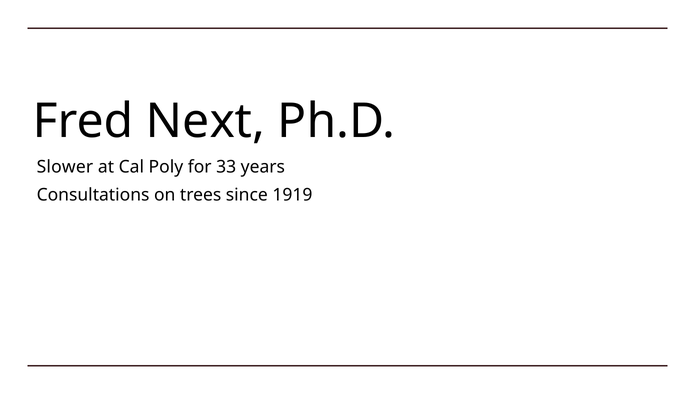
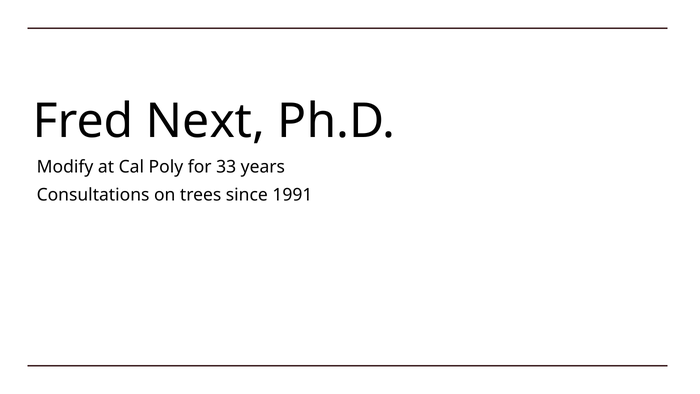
Slower: Slower -> Modify
1919: 1919 -> 1991
